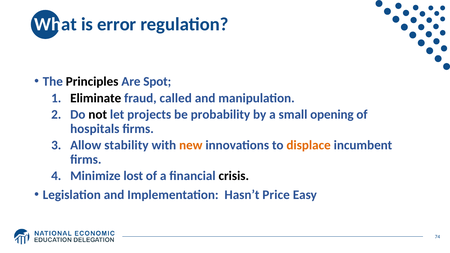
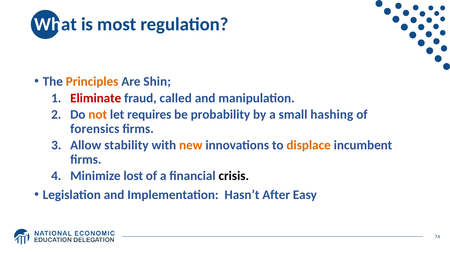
error: error -> most
Principles colour: black -> orange
Spot: Spot -> Shin
Eliminate colour: black -> red
not colour: black -> orange
projects: projects -> requires
opening: opening -> hashing
hospitals: hospitals -> forensics
Price: Price -> After
